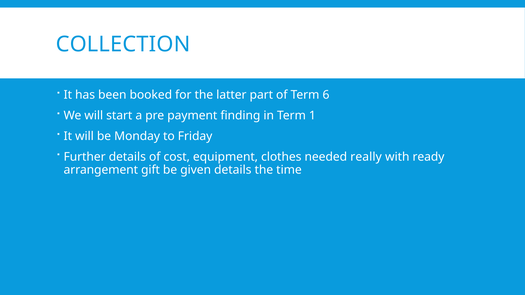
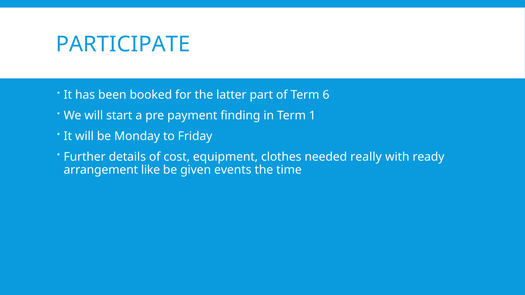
COLLECTION: COLLECTION -> PARTICIPATE
gift: gift -> like
given details: details -> events
